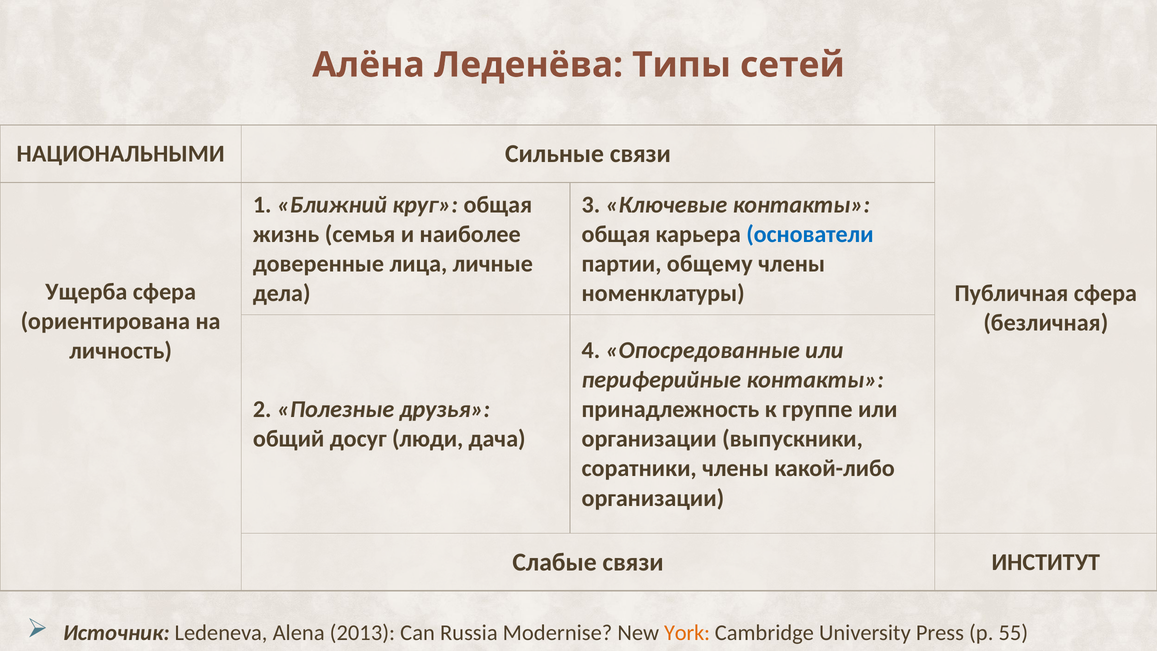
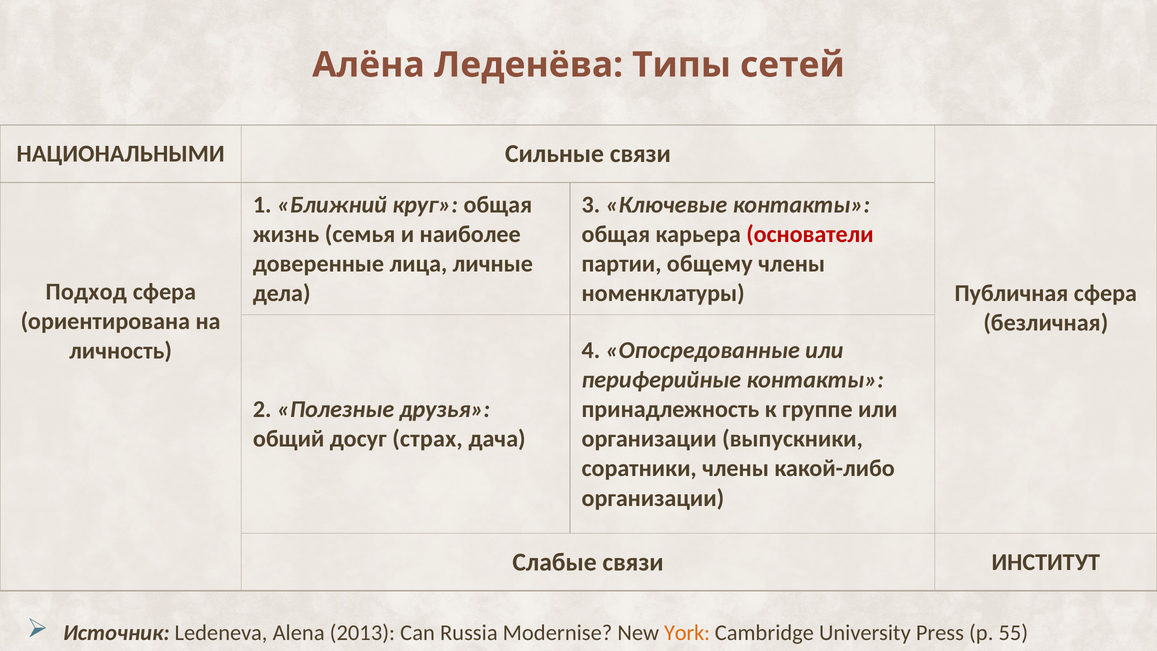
основатели colour: blue -> red
Ущерба: Ущерба -> Подход
люди: люди -> страх
